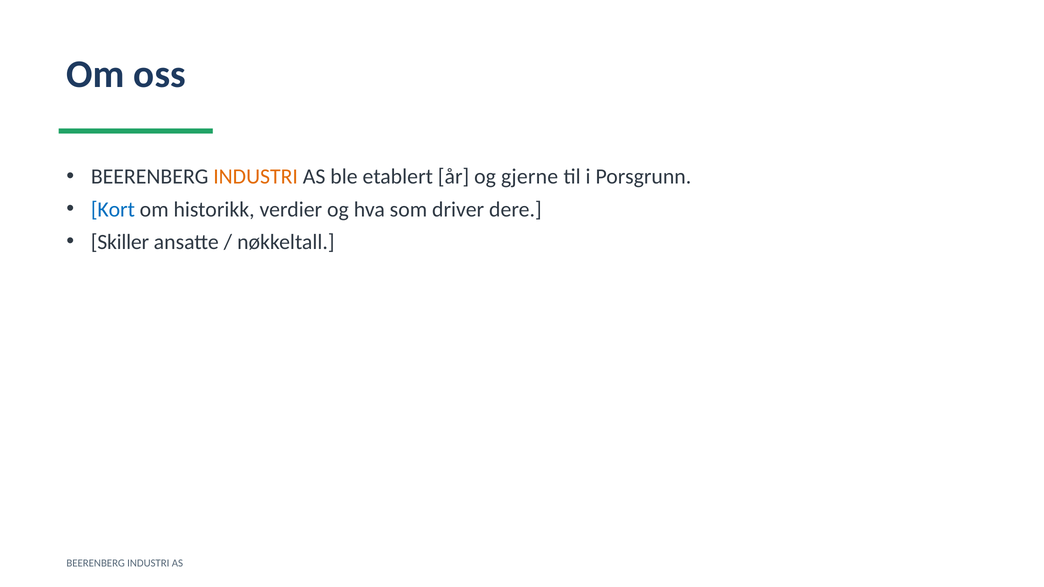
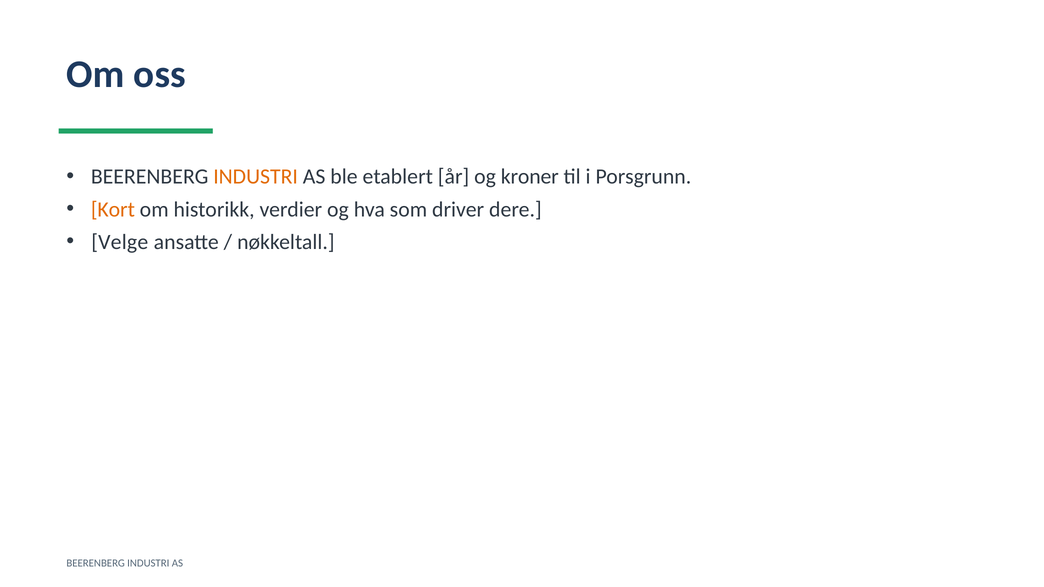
gjerne: gjerne -> kroner
Kort colour: blue -> orange
Skiller: Skiller -> Velge
